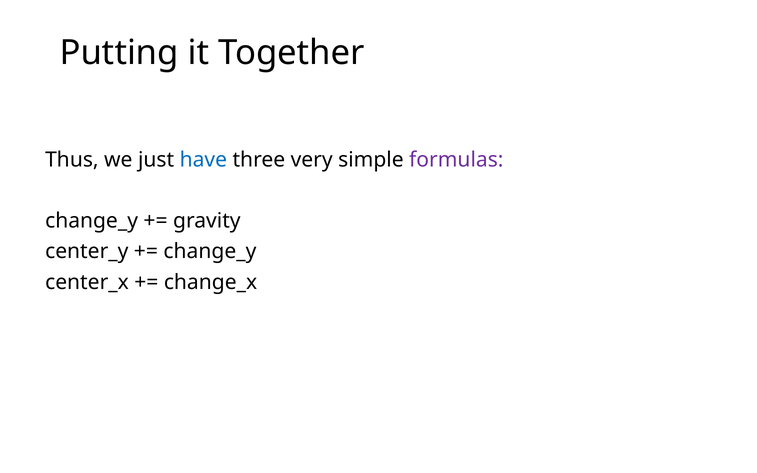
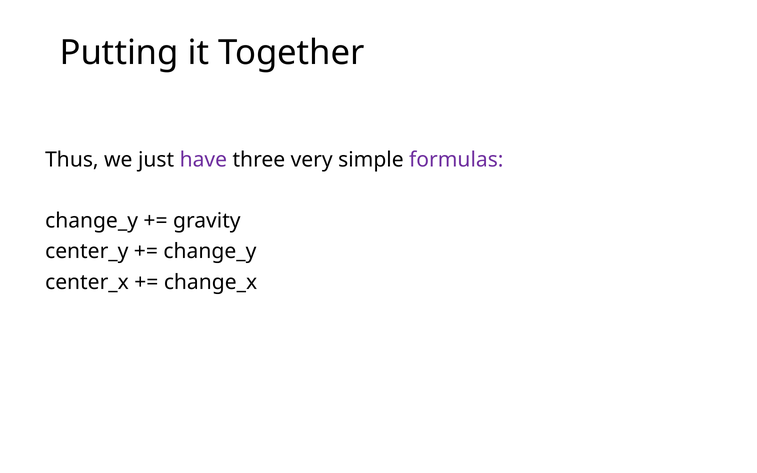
have colour: blue -> purple
